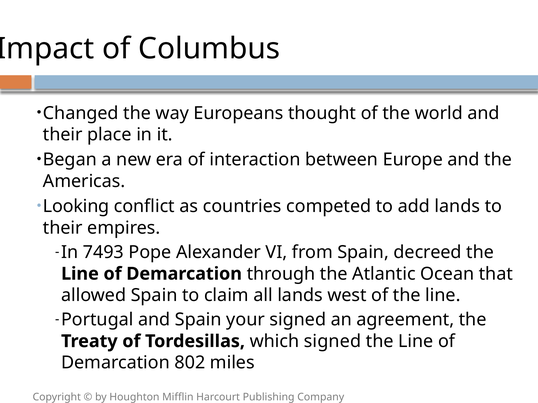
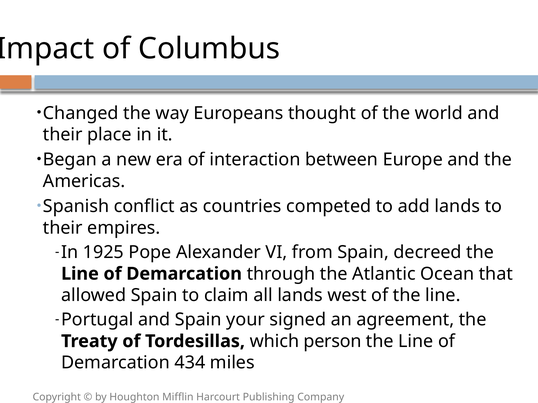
Looking: Looking -> Spanish
7493: 7493 -> 1925
which signed: signed -> person
802: 802 -> 434
